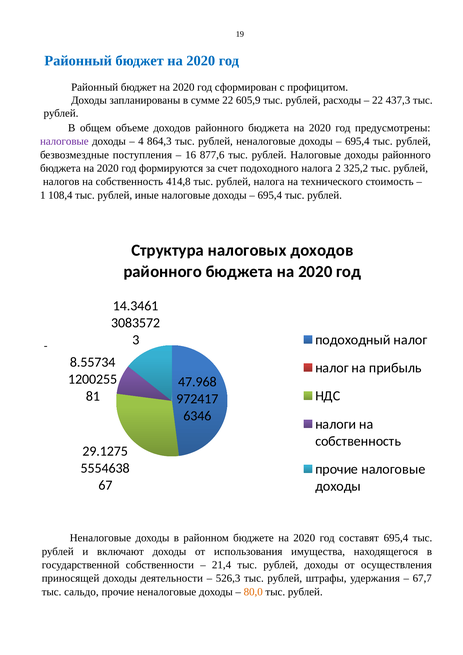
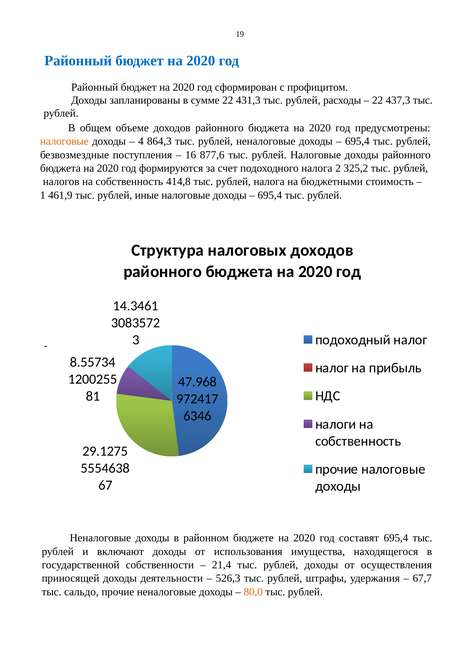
605,9: 605,9 -> 431,3
налоговые at (64, 141) colour: purple -> orange
технического: технического -> бюджетными
108,4: 108,4 -> 461,9
